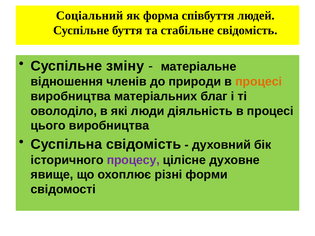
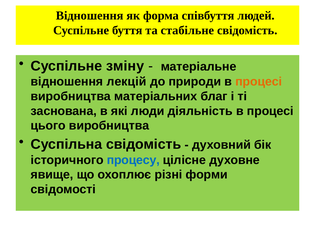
Соціальний at (90, 16): Соціальний -> Відношення
членів: членів -> лекцій
оволоділо: оволоділо -> заснована
процесу colour: purple -> blue
